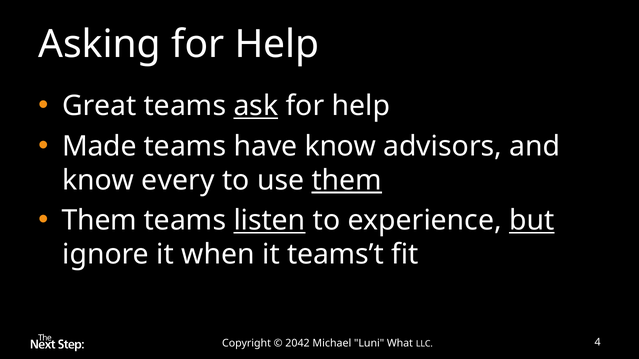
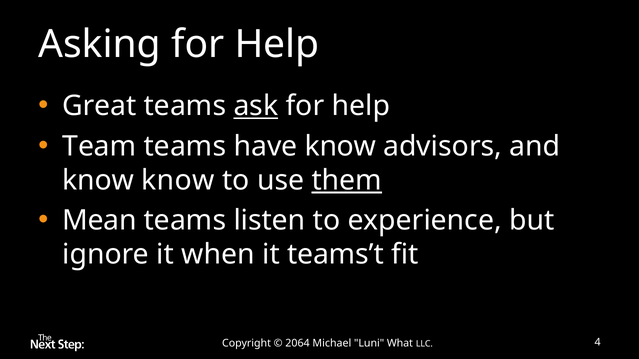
Made: Made -> Team
know every: every -> know
Them at (99, 221): Them -> Mean
listen underline: present -> none
but underline: present -> none
2042: 2042 -> 2064
